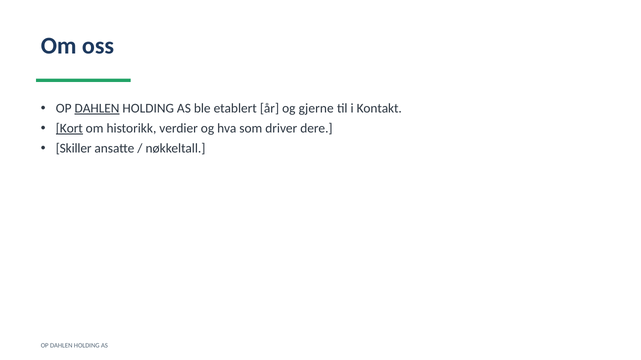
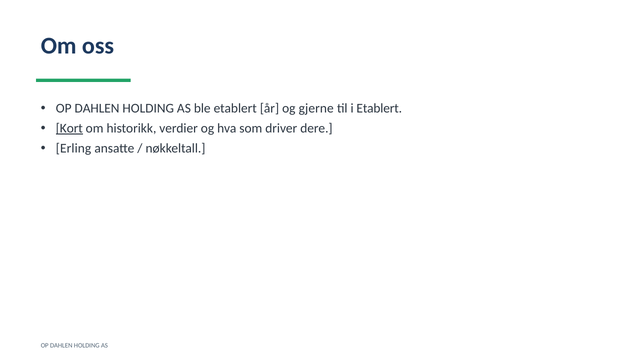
DAHLEN at (97, 109) underline: present -> none
i Kontakt: Kontakt -> Etablert
Skiller: Skiller -> Erling
